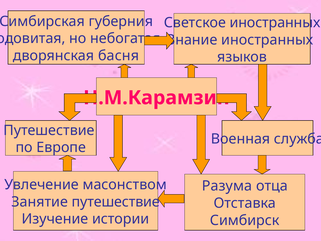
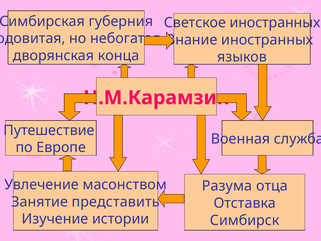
басня: басня -> конца
Занятие путешествие: путешествие -> представить
